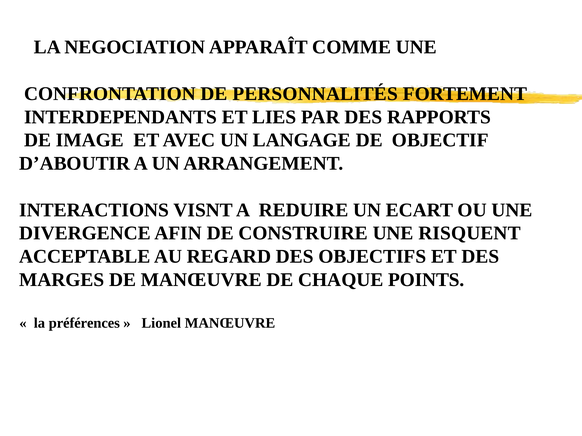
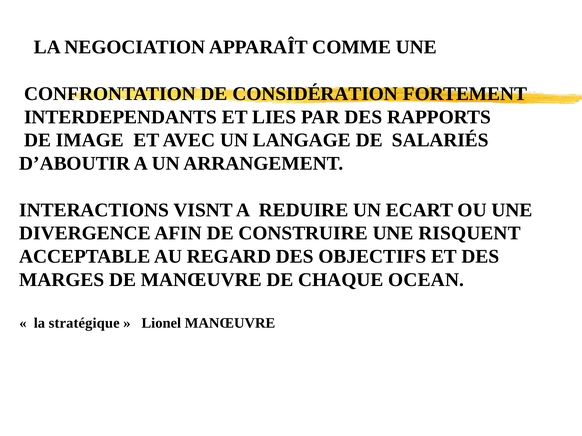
PERSONNALITÉS: PERSONNALITÉS -> CONSIDÉRATION
OBJECTIF: OBJECTIF -> SALARIÉS
POINTS: POINTS -> OCEAN
préférences: préférences -> stratégique
